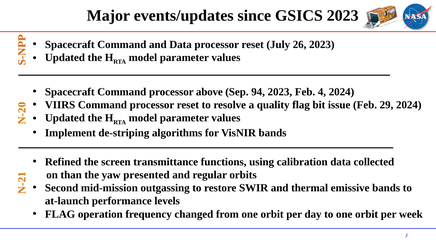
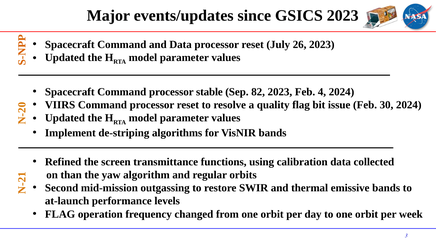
above: above -> stable
94: 94 -> 82
29: 29 -> 30
presented: presented -> algorithm
